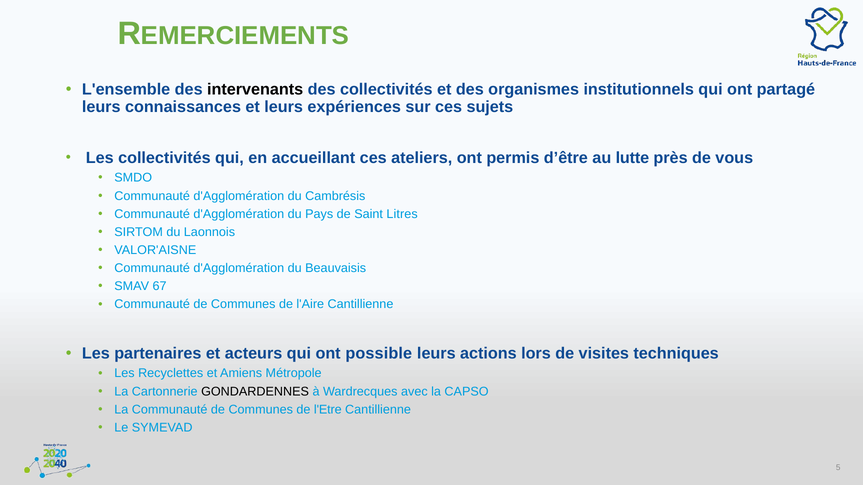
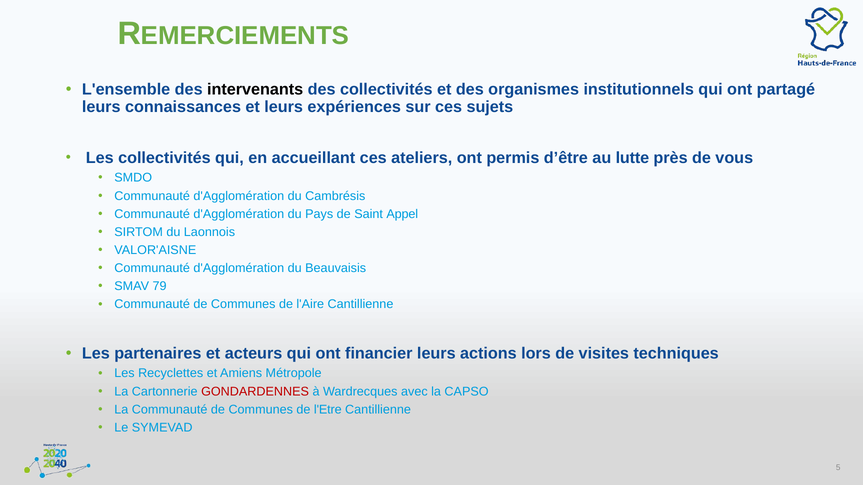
Litres: Litres -> Appel
67: 67 -> 79
possible: possible -> financier
GONDARDENNES colour: black -> red
